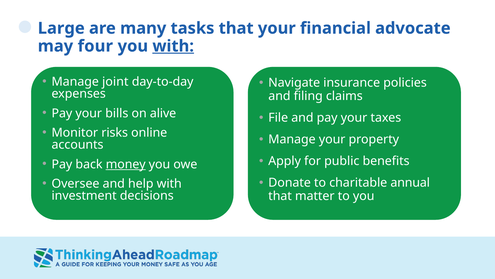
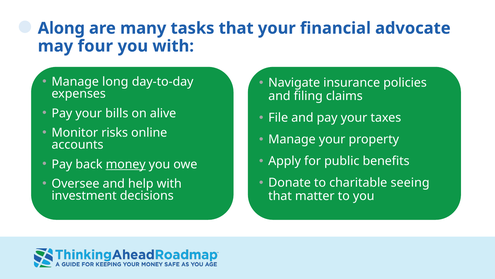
Large: Large -> Along
with at (173, 46) underline: present -> none
joint: joint -> long
annual: annual -> seeing
